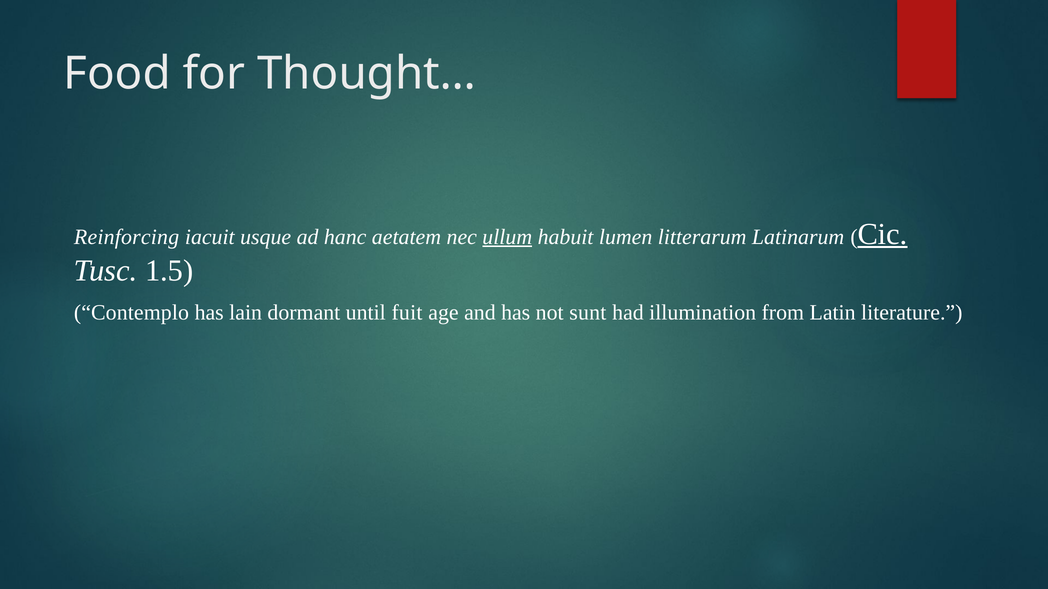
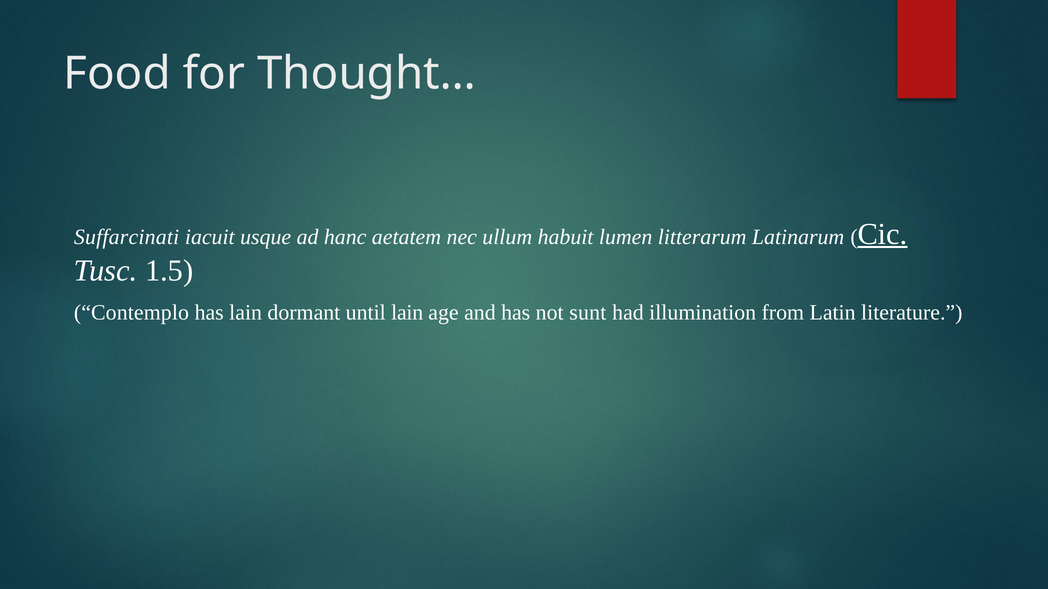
Reinforcing: Reinforcing -> Suffarcinati
ullum underline: present -> none
until fuit: fuit -> lain
